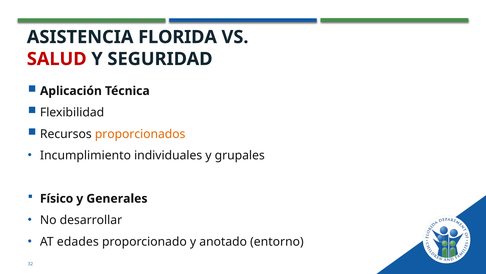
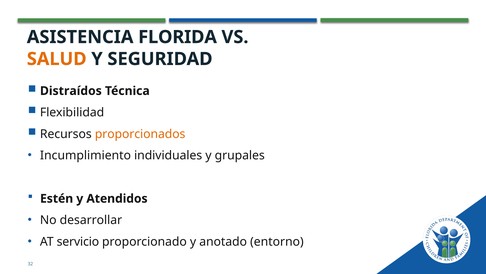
SALUD colour: red -> orange
Aplicación: Aplicación -> Distraídos
Físico: Físico -> Estén
Generales: Generales -> Atendidos
edades: edades -> servicio
